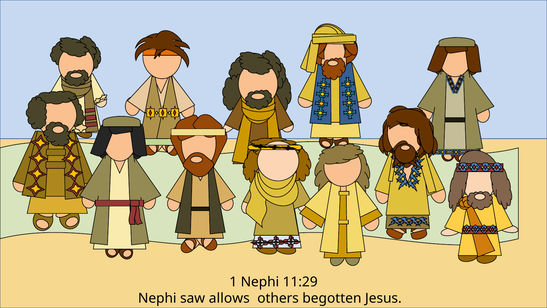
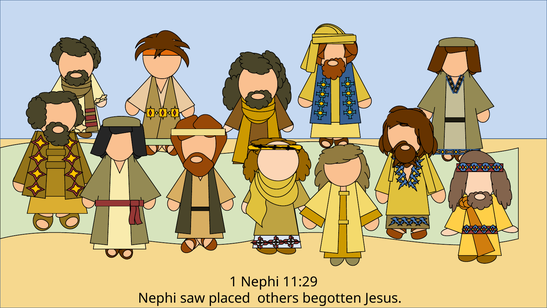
allows: allows -> placed
